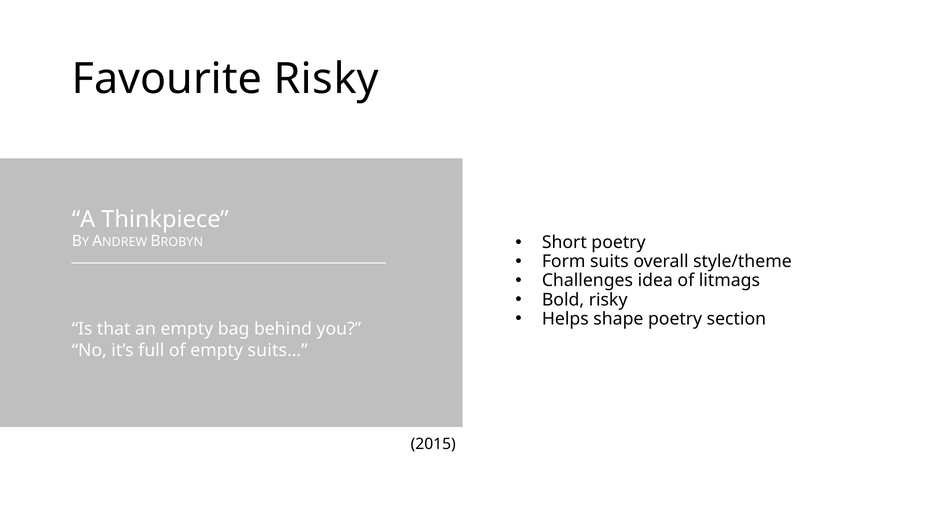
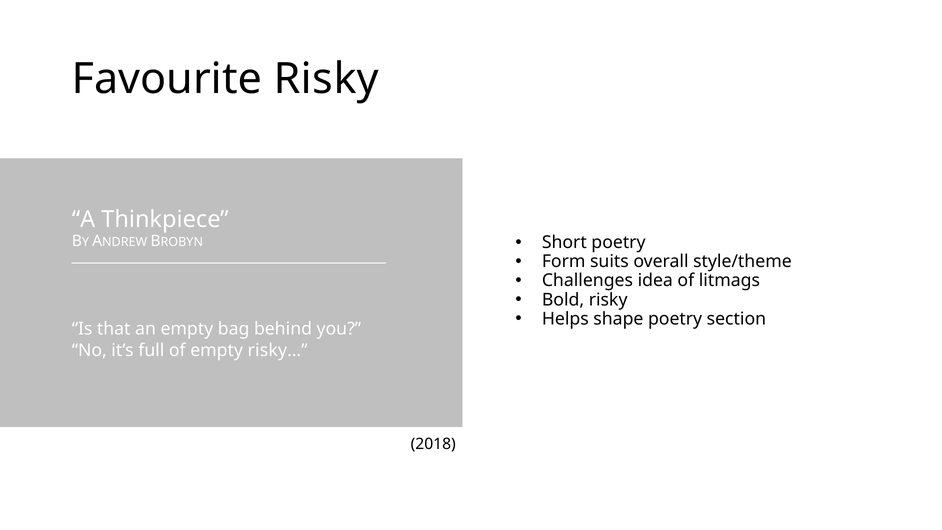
suits…: suits… -> risky…
2015: 2015 -> 2018
